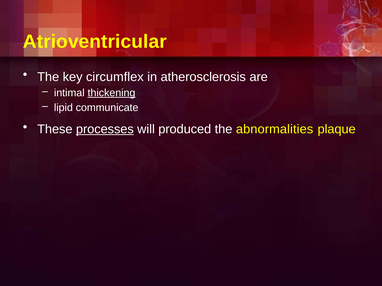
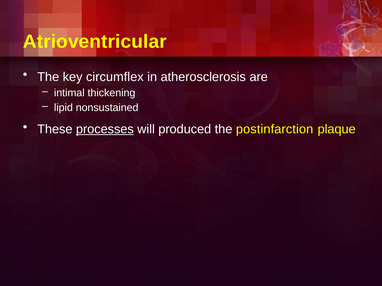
thickening underline: present -> none
communicate: communicate -> nonsustained
abnormalities: abnormalities -> postinfarction
